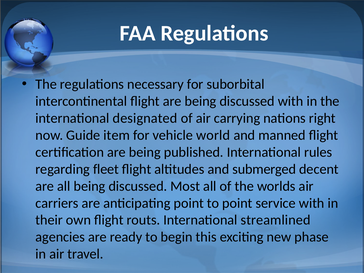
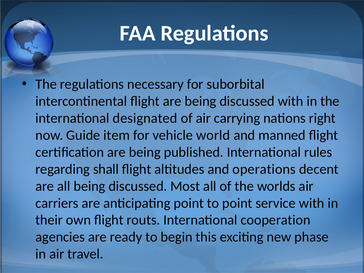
fleet: fleet -> shall
submerged: submerged -> operations
streamlined: streamlined -> cooperation
